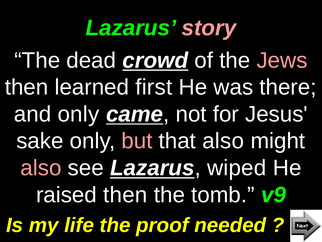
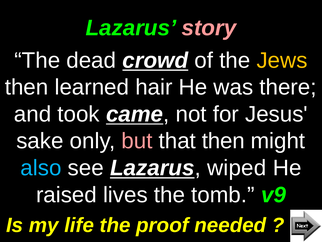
Jews colour: pink -> yellow
first: first -> hair
and only: only -> took
that also: also -> then
also at (41, 168) colour: pink -> light blue
raised then: then -> lives
